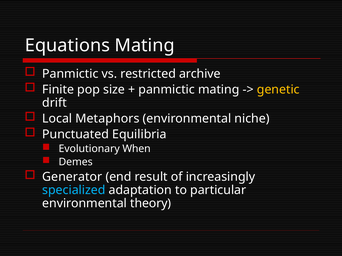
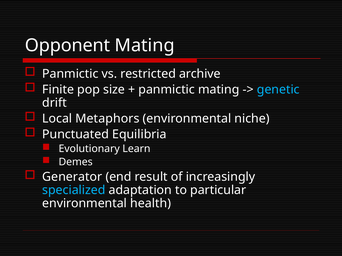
Equations: Equations -> Opponent
genetic colour: yellow -> light blue
When: When -> Learn
theory: theory -> health
